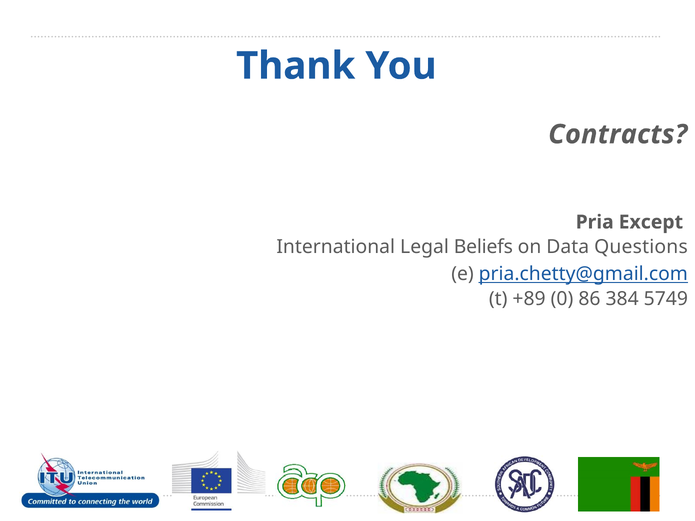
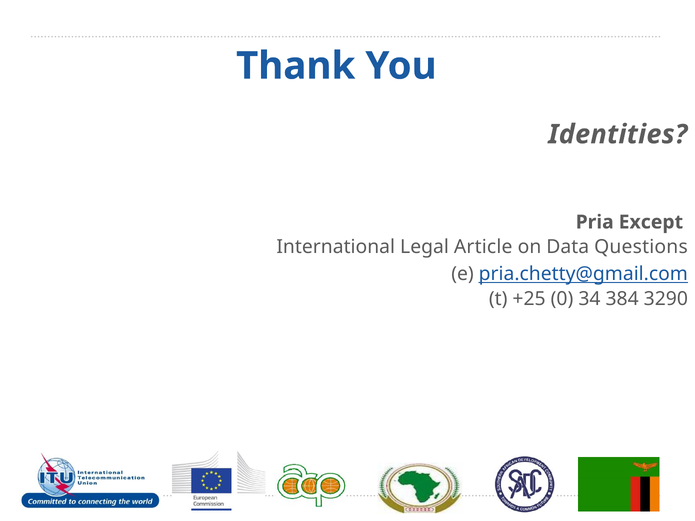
Contracts: Contracts -> Identities
Beliefs: Beliefs -> Article
+89: +89 -> +25
86: 86 -> 34
5749: 5749 -> 3290
